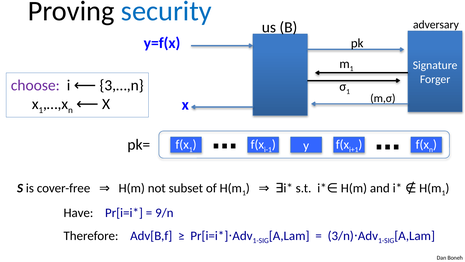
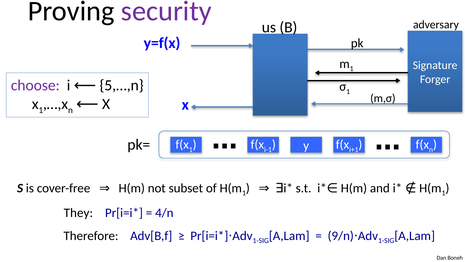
security colour: blue -> purple
3,…,n: 3,…,n -> 5,…,n
Have: Have -> They
9/n: 9/n -> 4/n
3/n: 3/n -> 9/n
